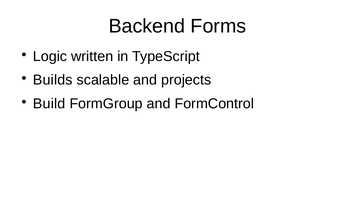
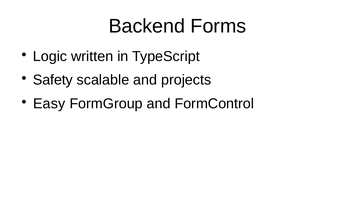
Builds: Builds -> Safety
Build: Build -> Easy
